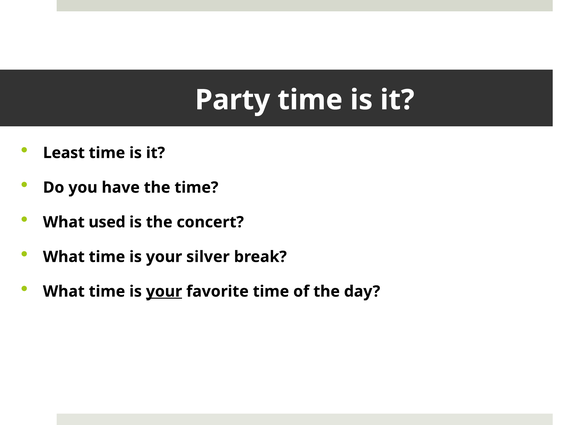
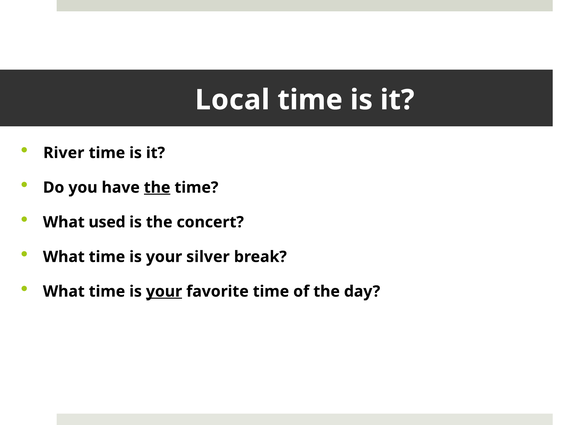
Party: Party -> Local
Least: Least -> River
the at (157, 188) underline: none -> present
